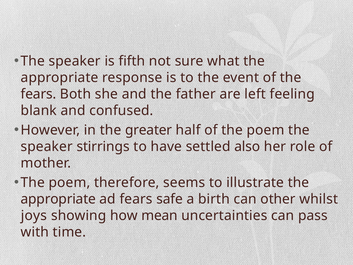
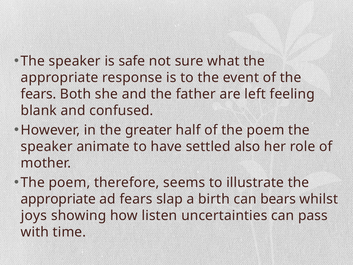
fifth: fifth -> safe
stirrings: stirrings -> animate
safe: safe -> slap
other: other -> bears
mean: mean -> listen
